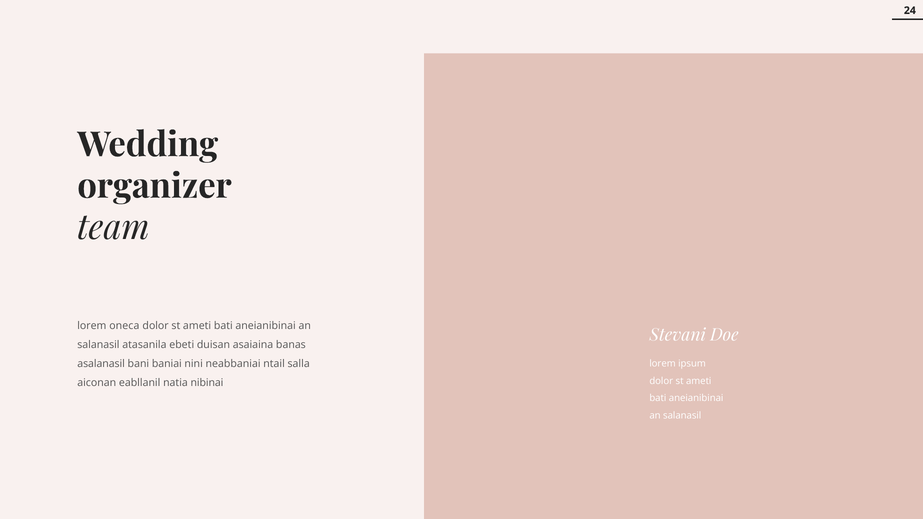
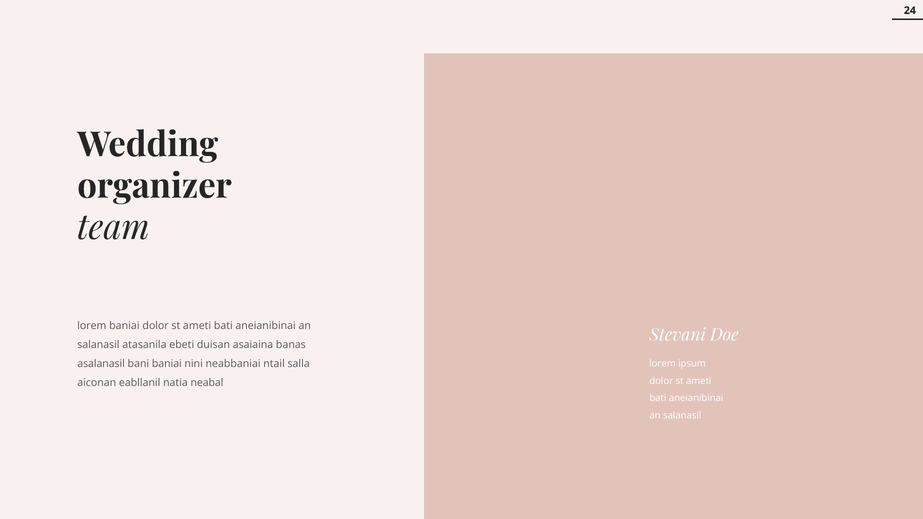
lorem oneca: oneca -> baniai
nibinai: nibinai -> neabal
